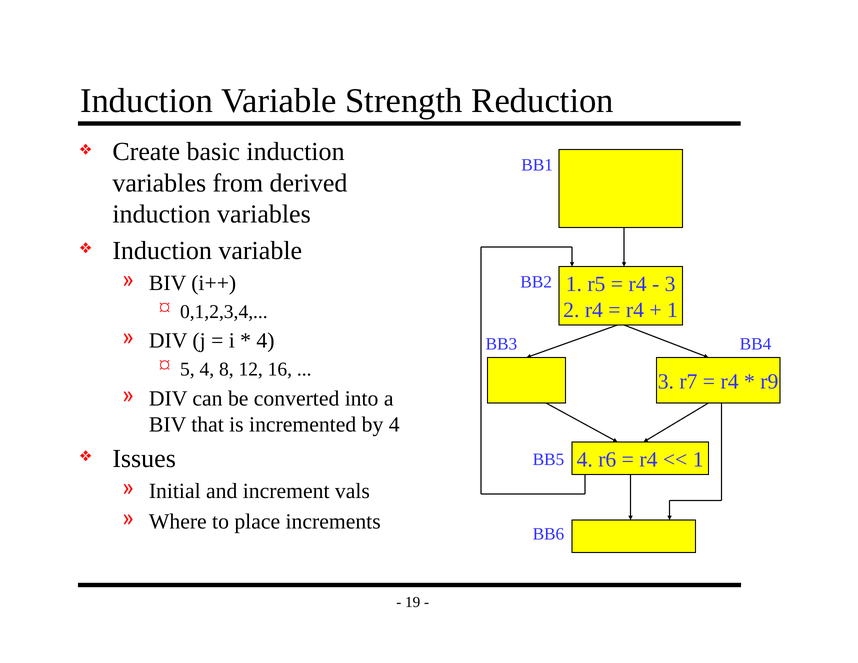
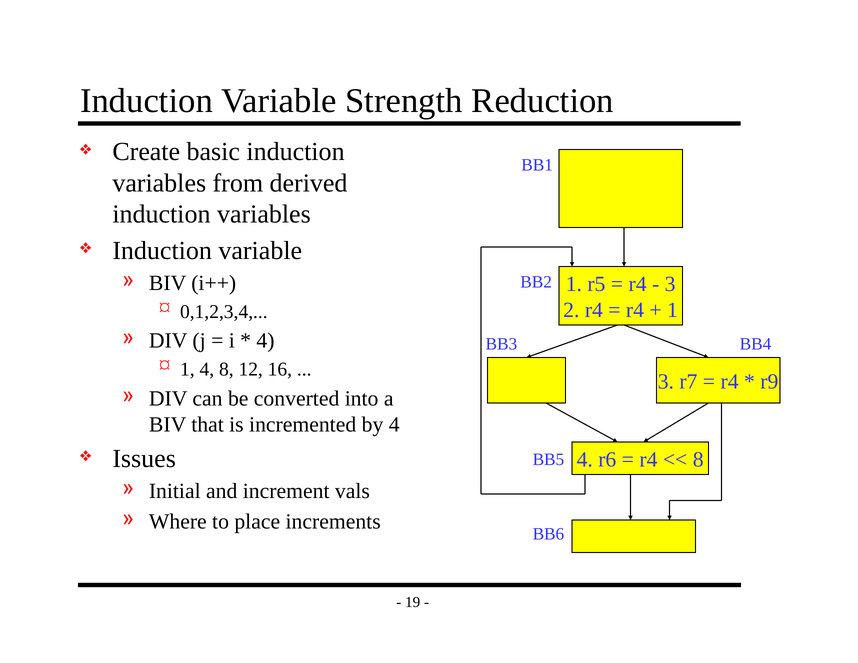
5 at (187, 369): 5 -> 1
1 at (698, 460): 1 -> 8
